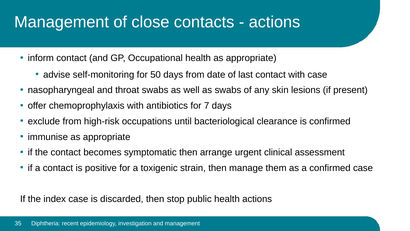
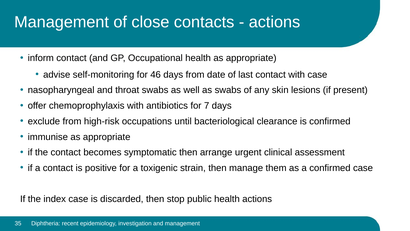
50: 50 -> 46
